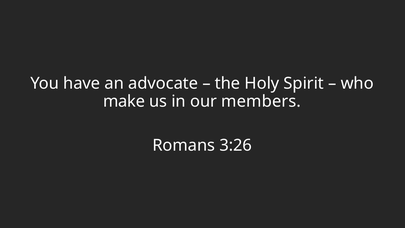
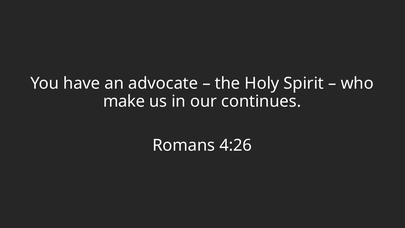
members: members -> continues
3:26: 3:26 -> 4:26
